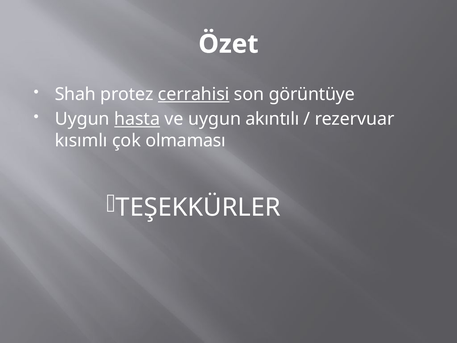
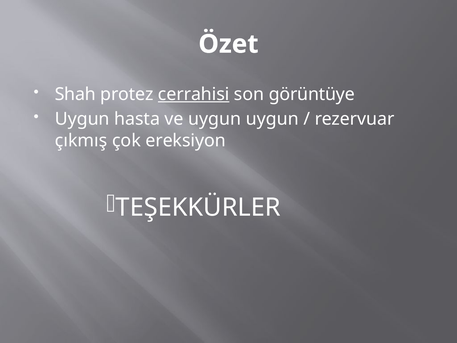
hasta underline: present -> none
uygun akıntılı: akıntılı -> uygun
kısımlı: kısımlı -> çıkmış
olmaması: olmaması -> ereksiyon
